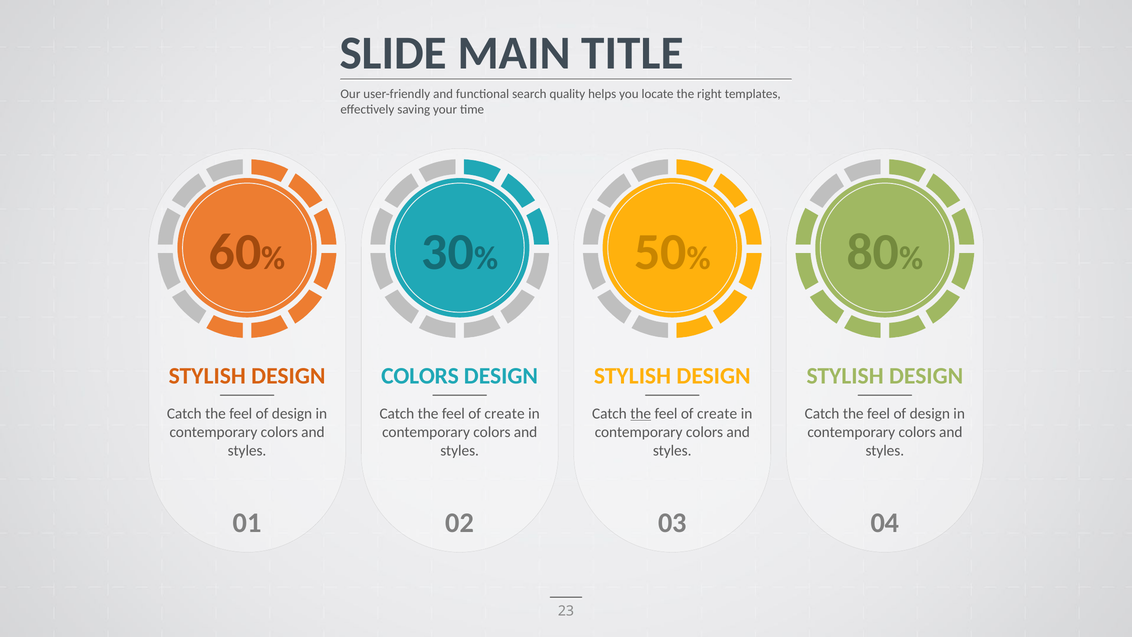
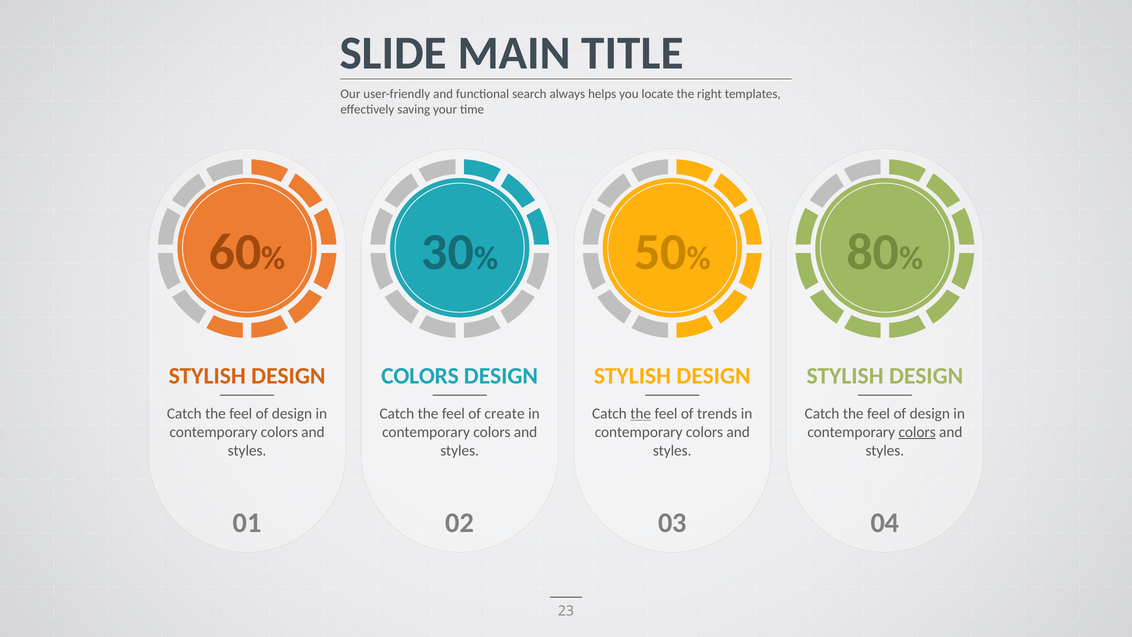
quality: quality -> always
create at (717, 414): create -> trends
colors at (917, 432) underline: none -> present
